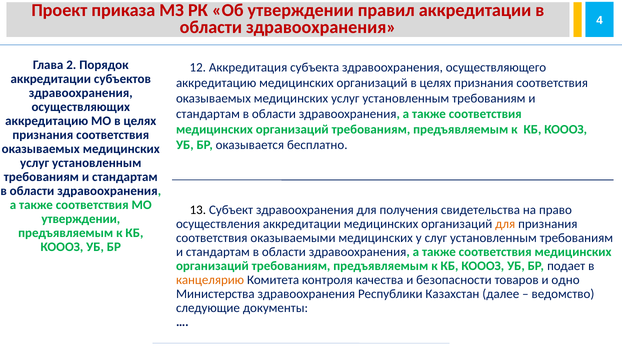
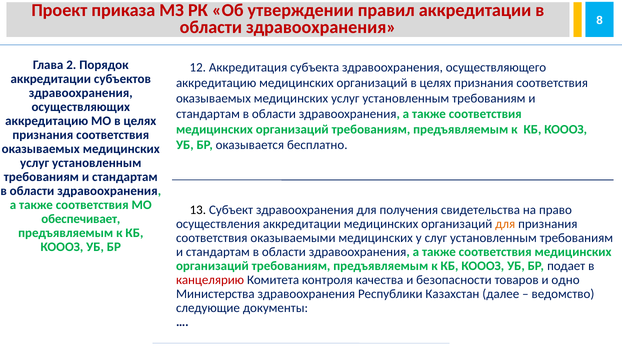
4: 4 -> 8
утверждении at (81, 219): утверждении -> обеспечивает
канцелярию colour: orange -> red
